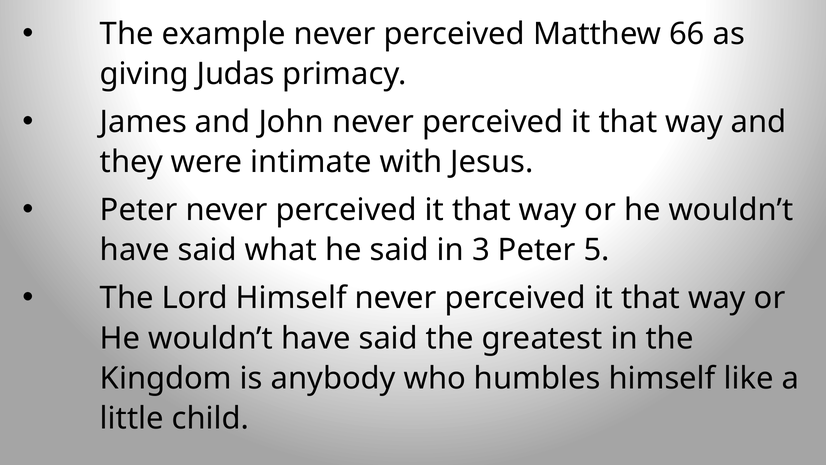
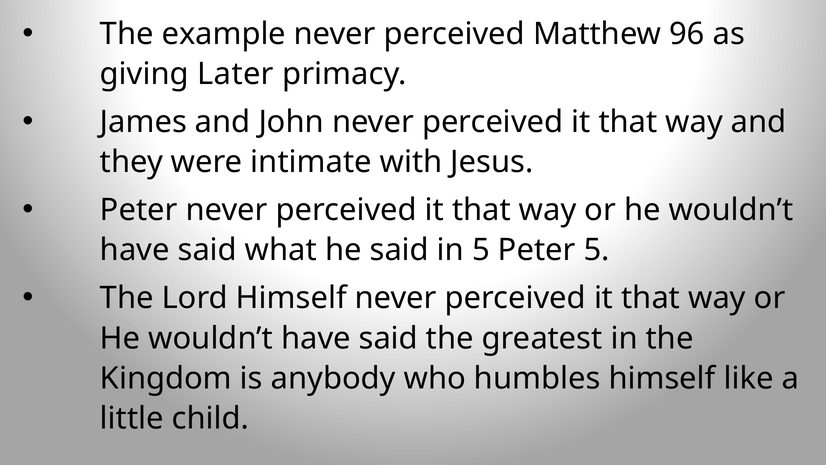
66: 66 -> 96
Judas: Judas -> Later
in 3: 3 -> 5
